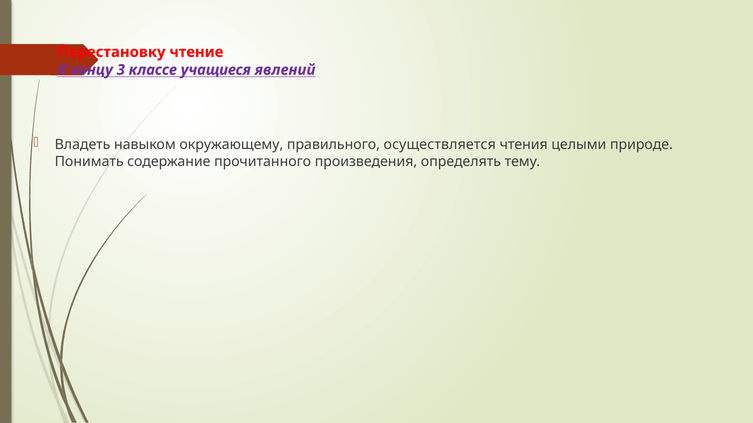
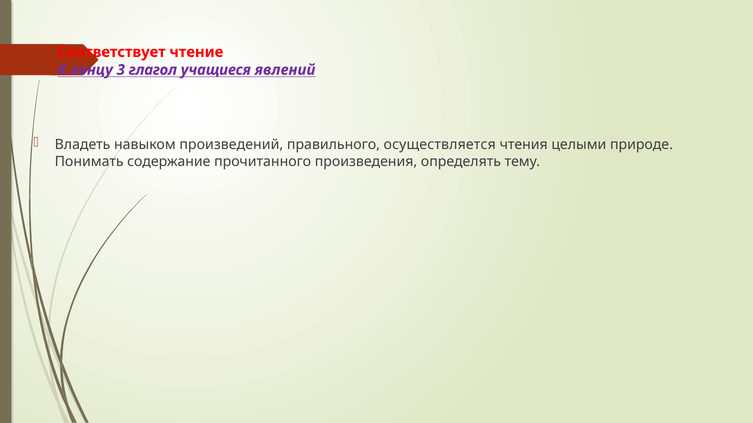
Перестановку: Перестановку -> Соответствует
классе: классе -> глагол
окружающему: окружающему -> произведений
